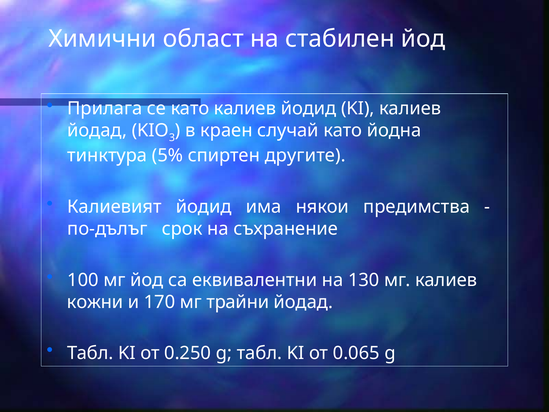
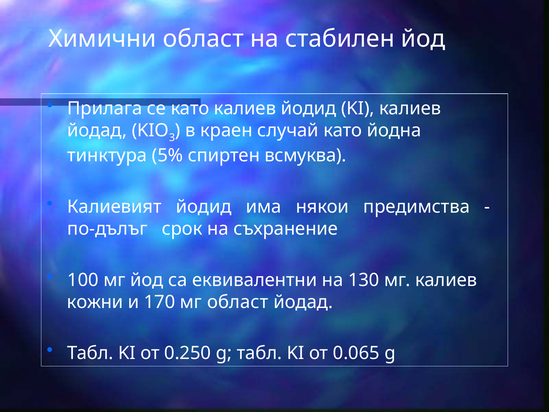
другите: другите -> всмуква
мг трайни: трайни -> област
